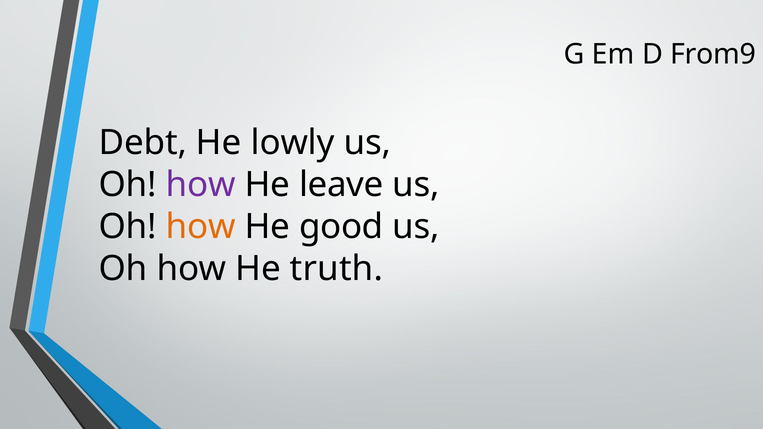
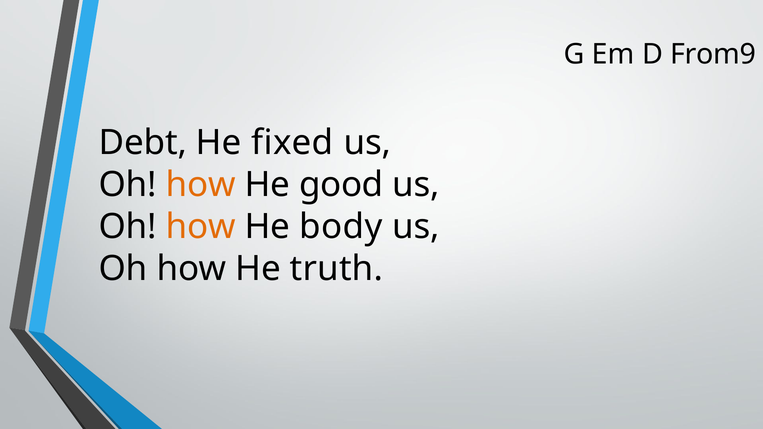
lowly: lowly -> fixed
how at (201, 185) colour: purple -> orange
leave: leave -> good
good: good -> body
